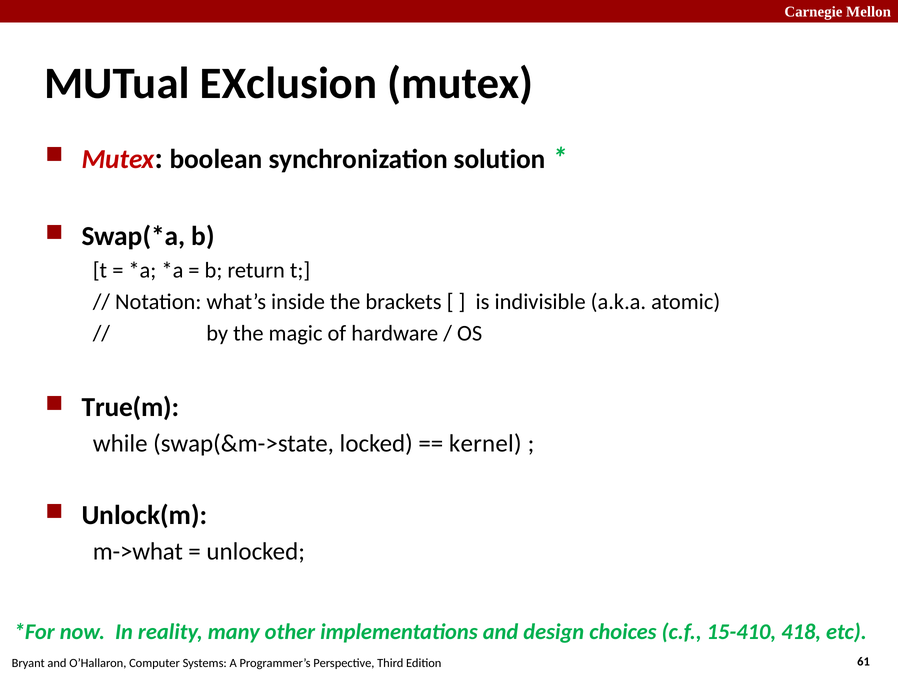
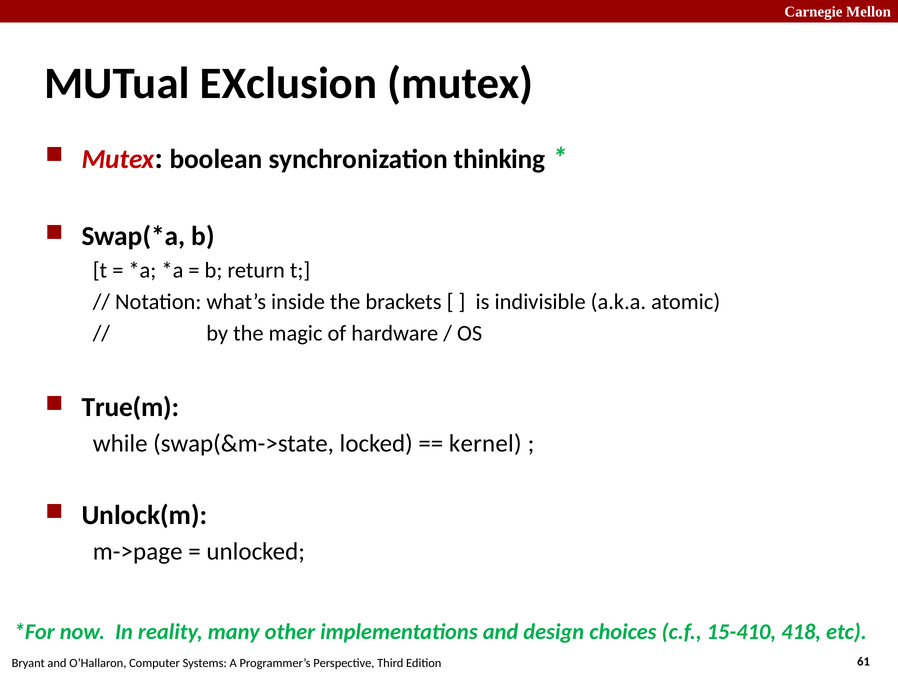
solution: solution -> thinking
m->what: m->what -> m->page
